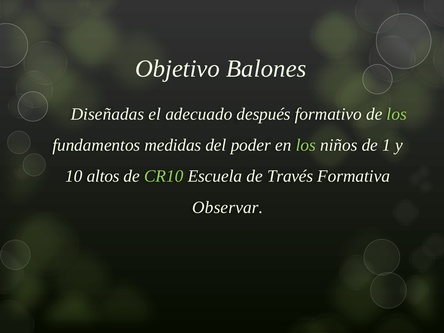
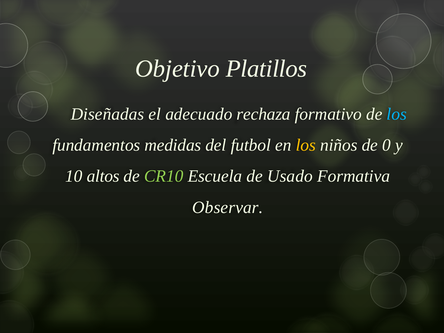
Balones: Balones -> Platillos
después: después -> rechaza
los at (397, 114) colour: light green -> light blue
poder: poder -> futbol
los at (306, 145) colour: light green -> yellow
1: 1 -> 0
Través: Través -> Usado
